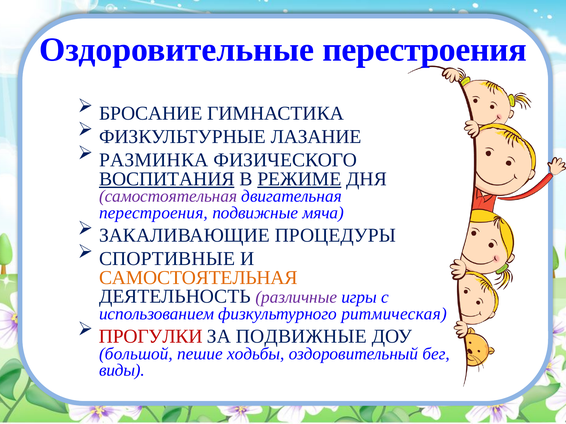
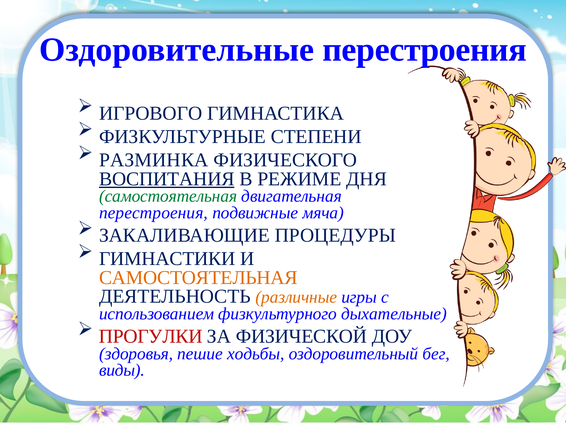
БРОСАНИЕ: БРОСАНИЕ -> ИГРОВОГО
ЛАЗАНИЕ: ЛАЗАНИЕ -> СТЕПЕНИ
РЕЖИМЕ underline: present -> none
самостоятельная at (168, 196) colour: purple -> green
СПОРТИВНЫЕ: СПОРТИВНЫЕ -> ГИМНАСТИКИ
различные colour: purple -> orange
ритмическая: ритмическая -> дыхательные
ЗА ПОДВИЖНЫЕ: ПОДВИЖНЫЕ -> ФИЗИЧЕСКОЙ
большой: большой -> здоровья
